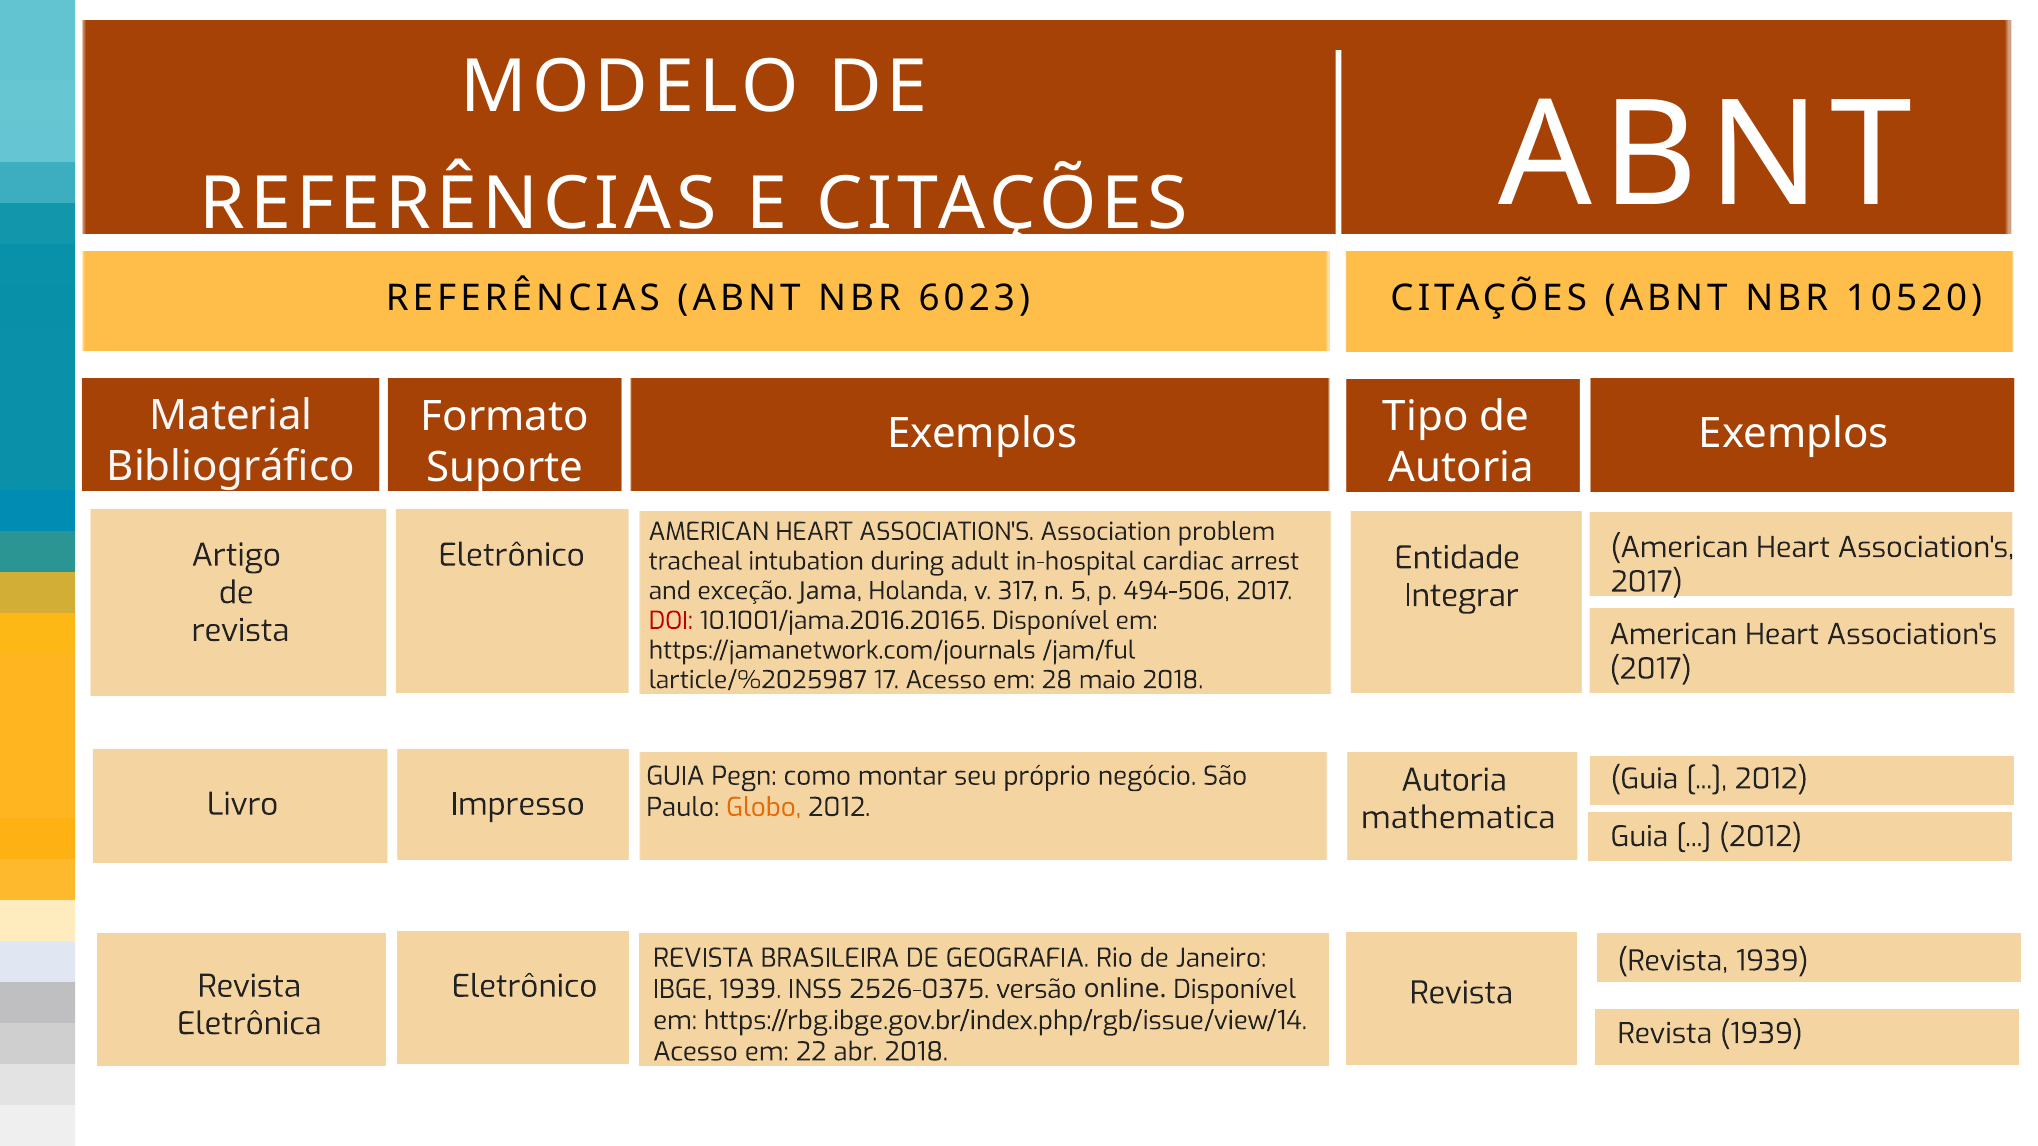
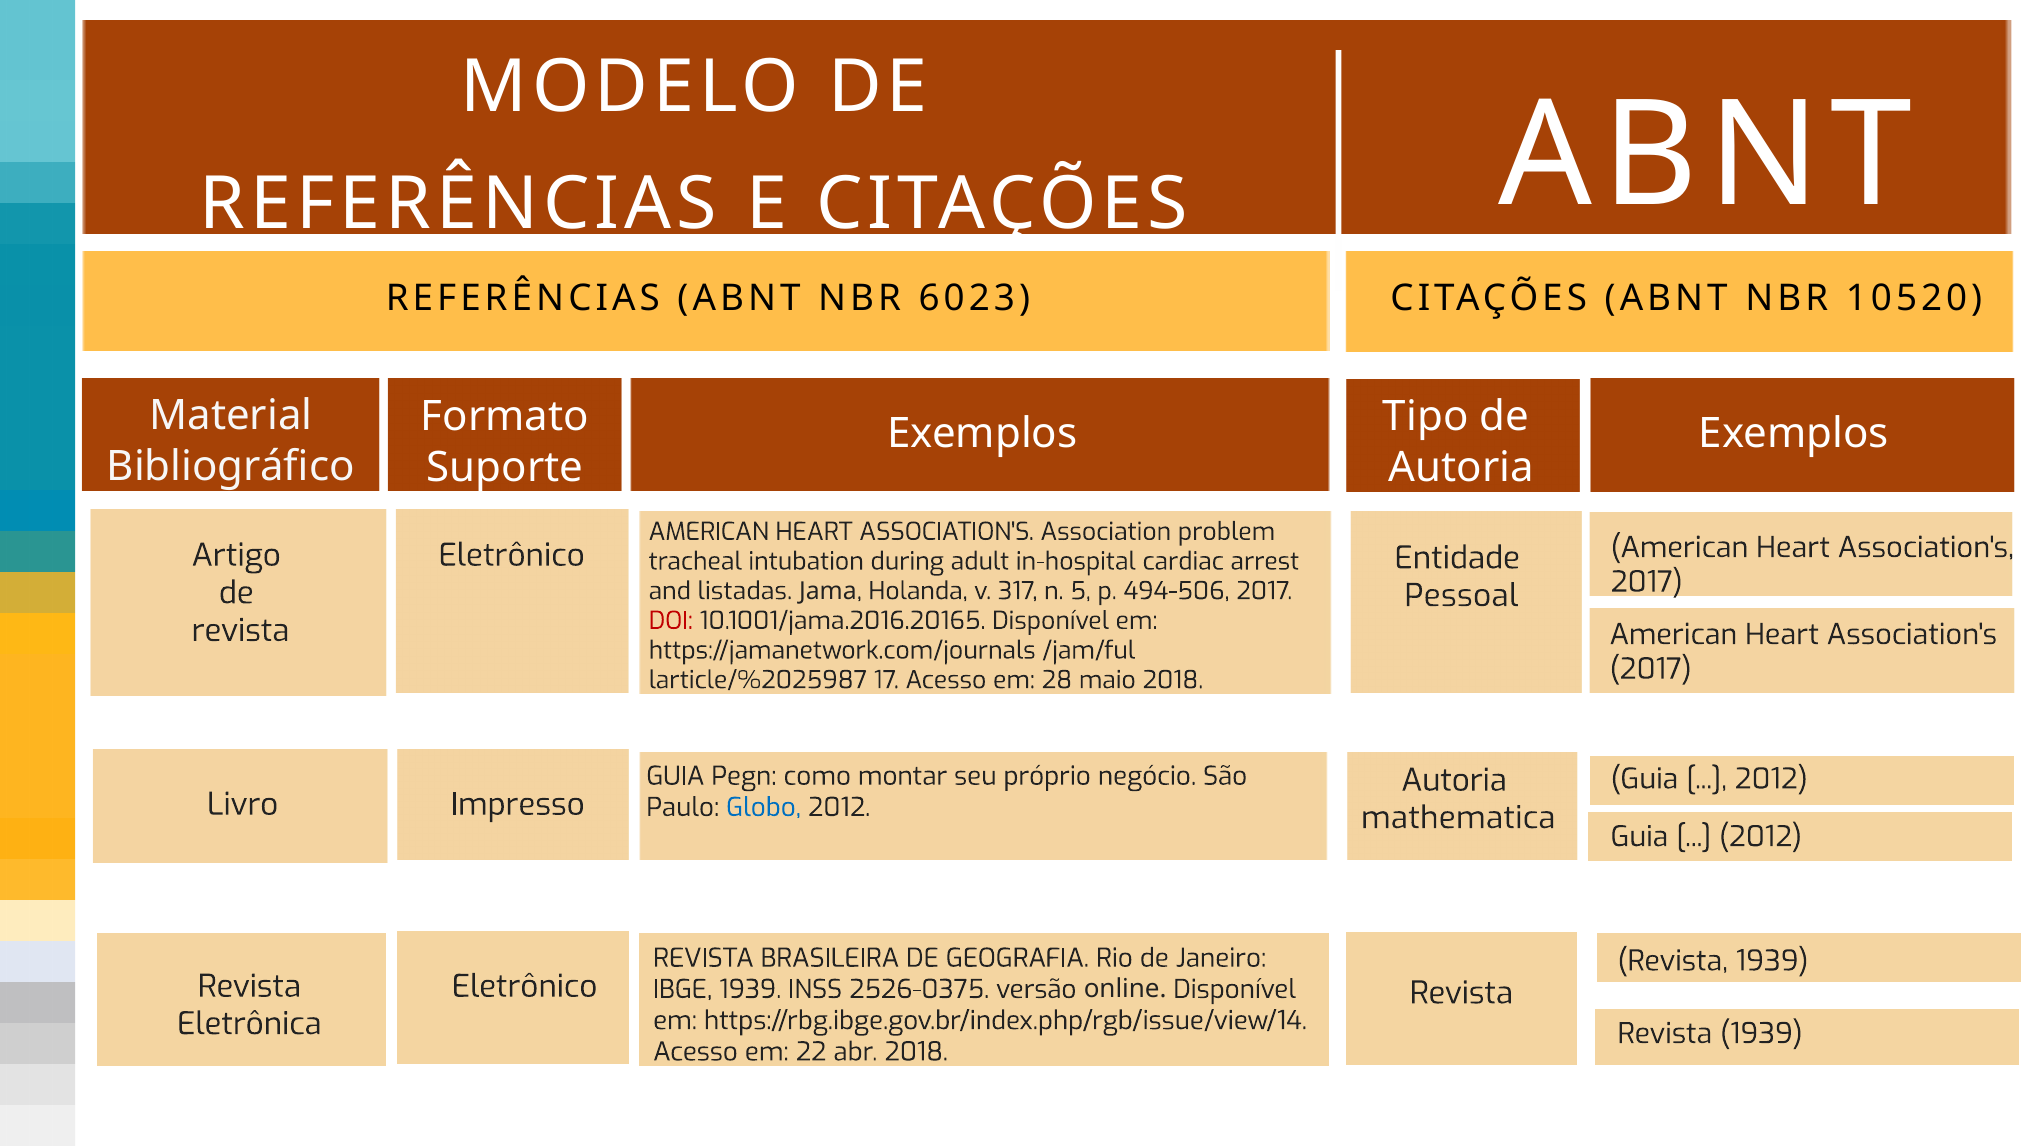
exceção: exceção -> listadas
Integrar: Integrar -> Pessoal
Globo colour: orange -> blue
